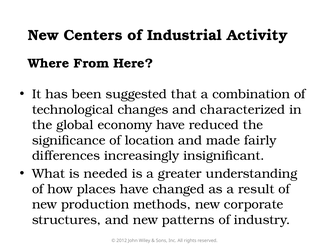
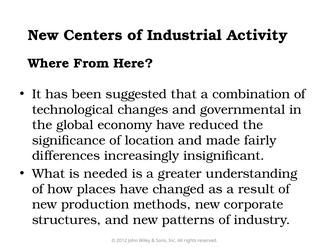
characterized: characterized -> governmental
